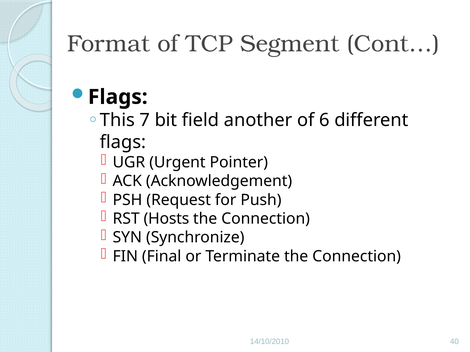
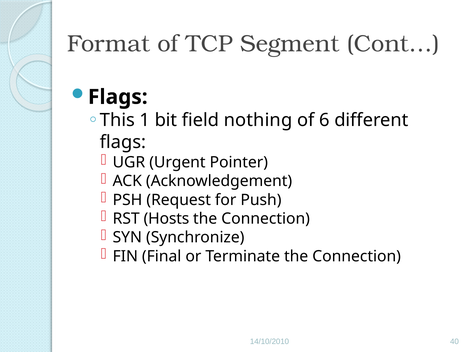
7: 7 -> 1
another: another -> nothing
